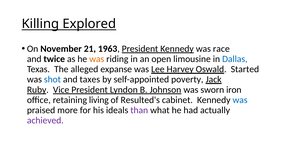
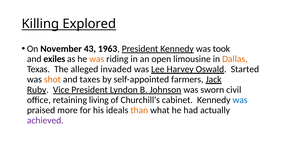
21: 21 -> 43
race: race -> took
twice: twice -> exiles
Dallas colour: blue -> orange
expanse: expanse -> invaded
shot colour: blue -> orange
poverty: poverty -> farmers
iron: iron -> civil
Resulted's: Resulted's -> Churchill's
than colour: purple -> orange
